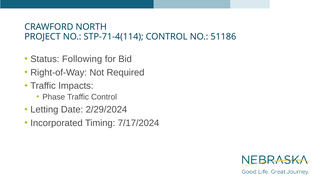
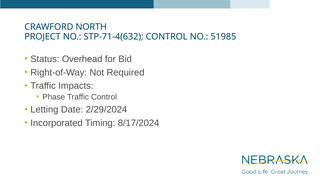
STP-71-4(114: STP-71-4(114 -> STP-71-4(632
51186: 51186 -> 51985
Following: Following -> Overhead
7/17/2024: 7/17/2024 -> 8/17/2024
